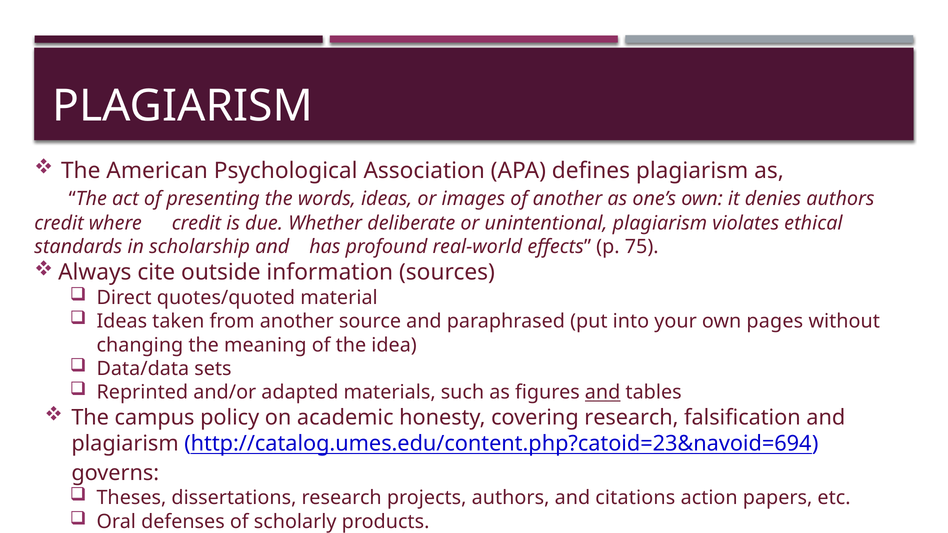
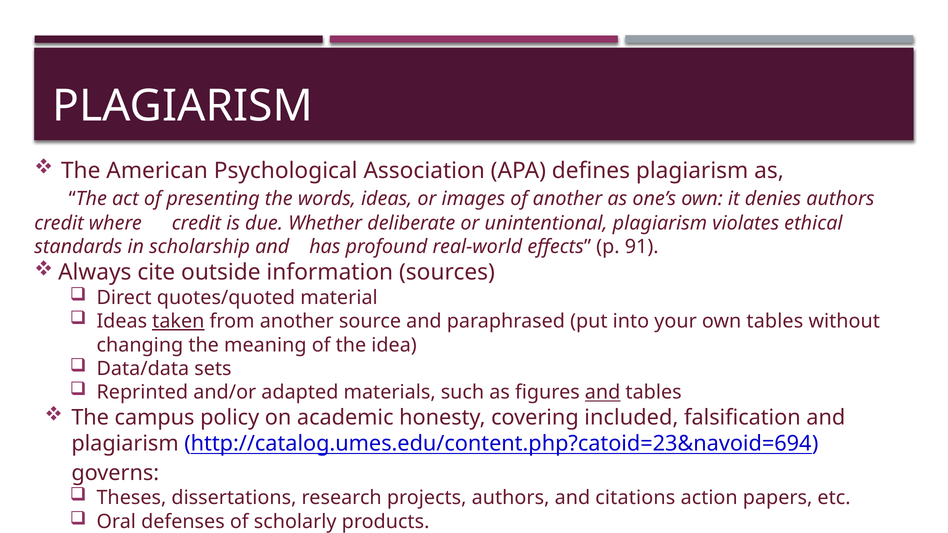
75: 75 -> 91
taken underline: none -> present
own pages: pages -> tables
covering research: research -> included
